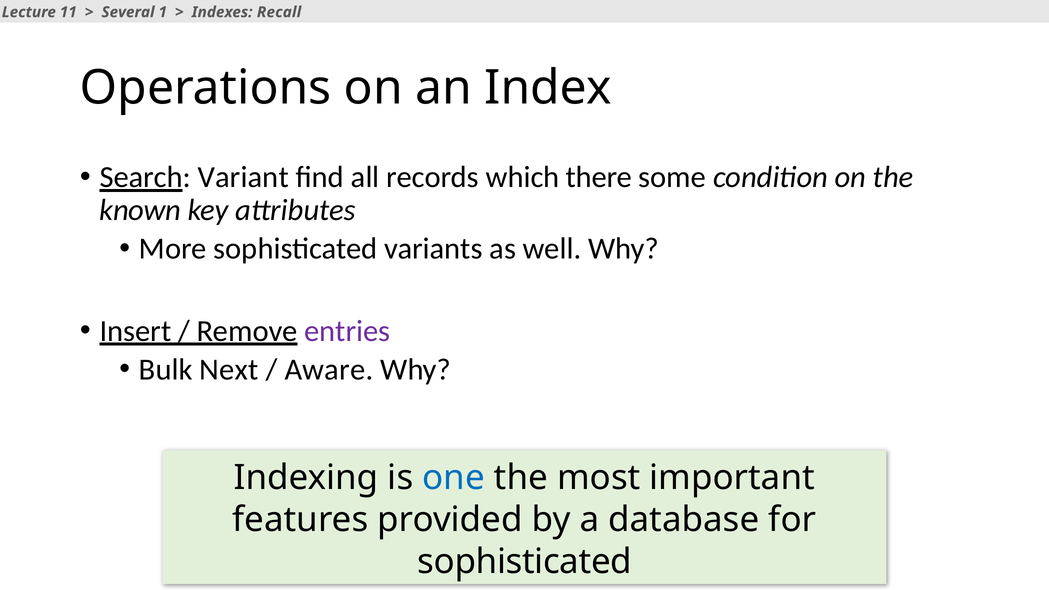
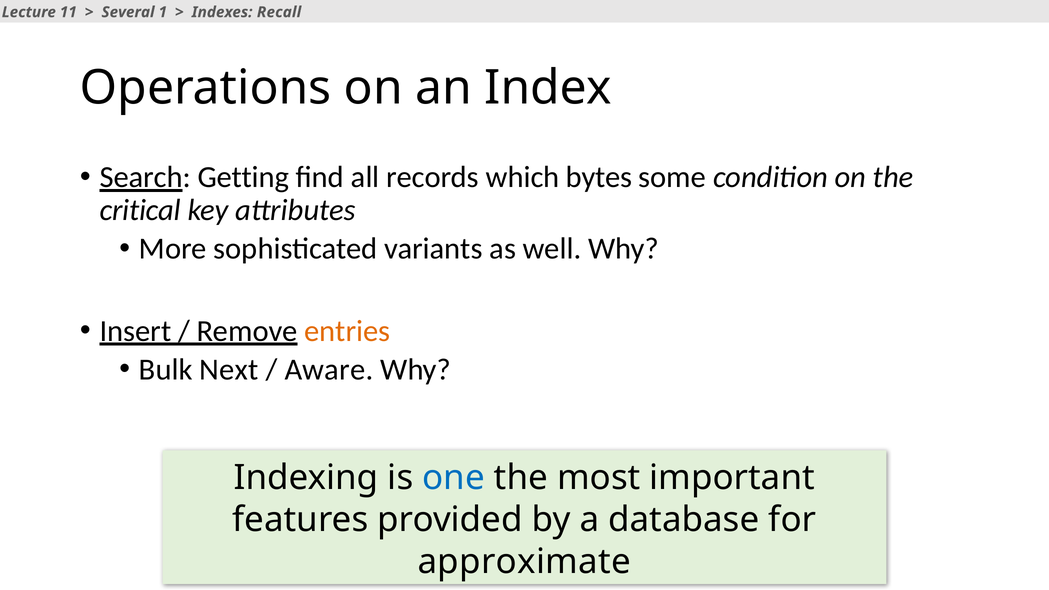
Variant: Variant -> Getting
there: there -> bytes
known: known -> critical
entries colour: purple -> orange
sophisticated at (525, 562): sophisticated -> approximate
